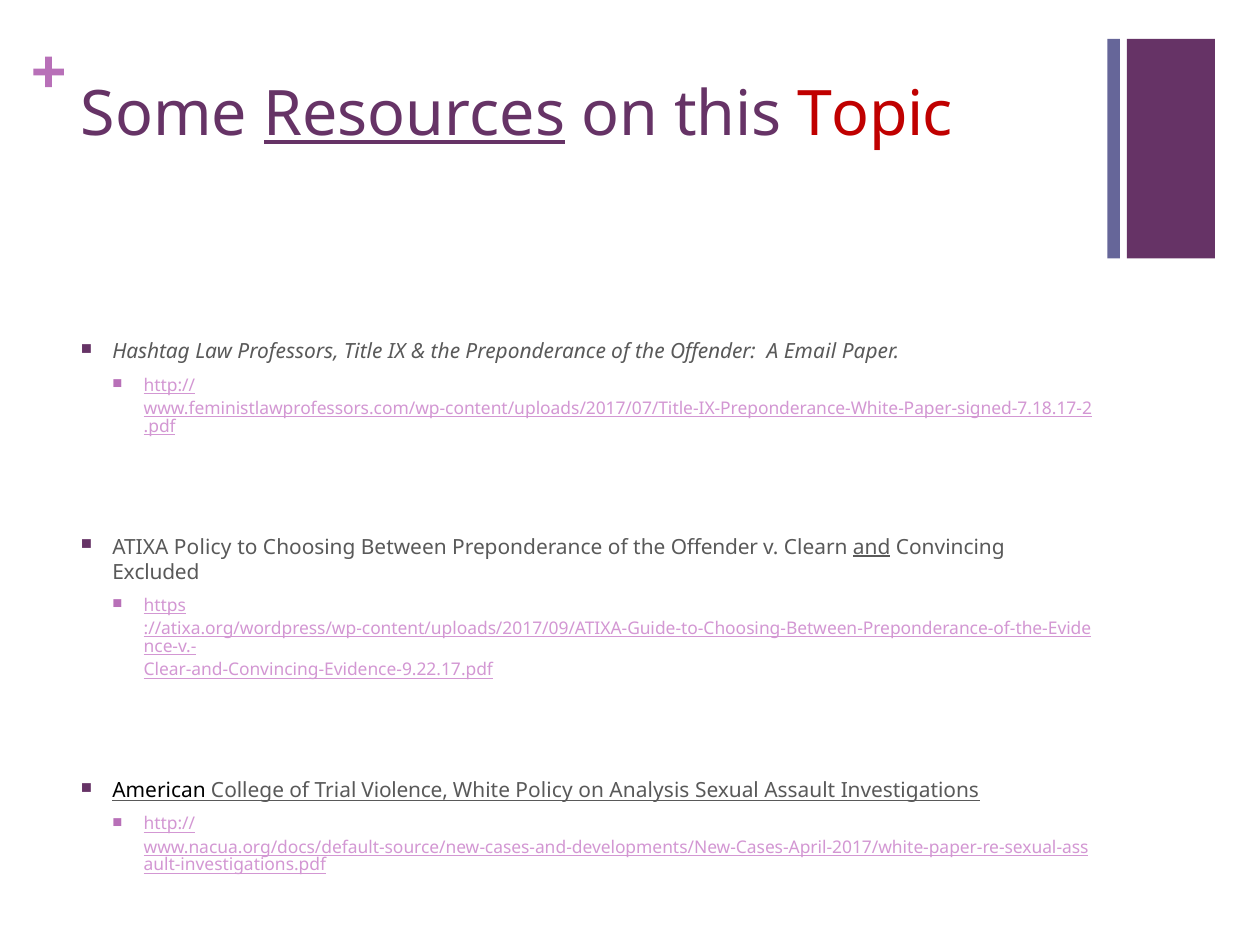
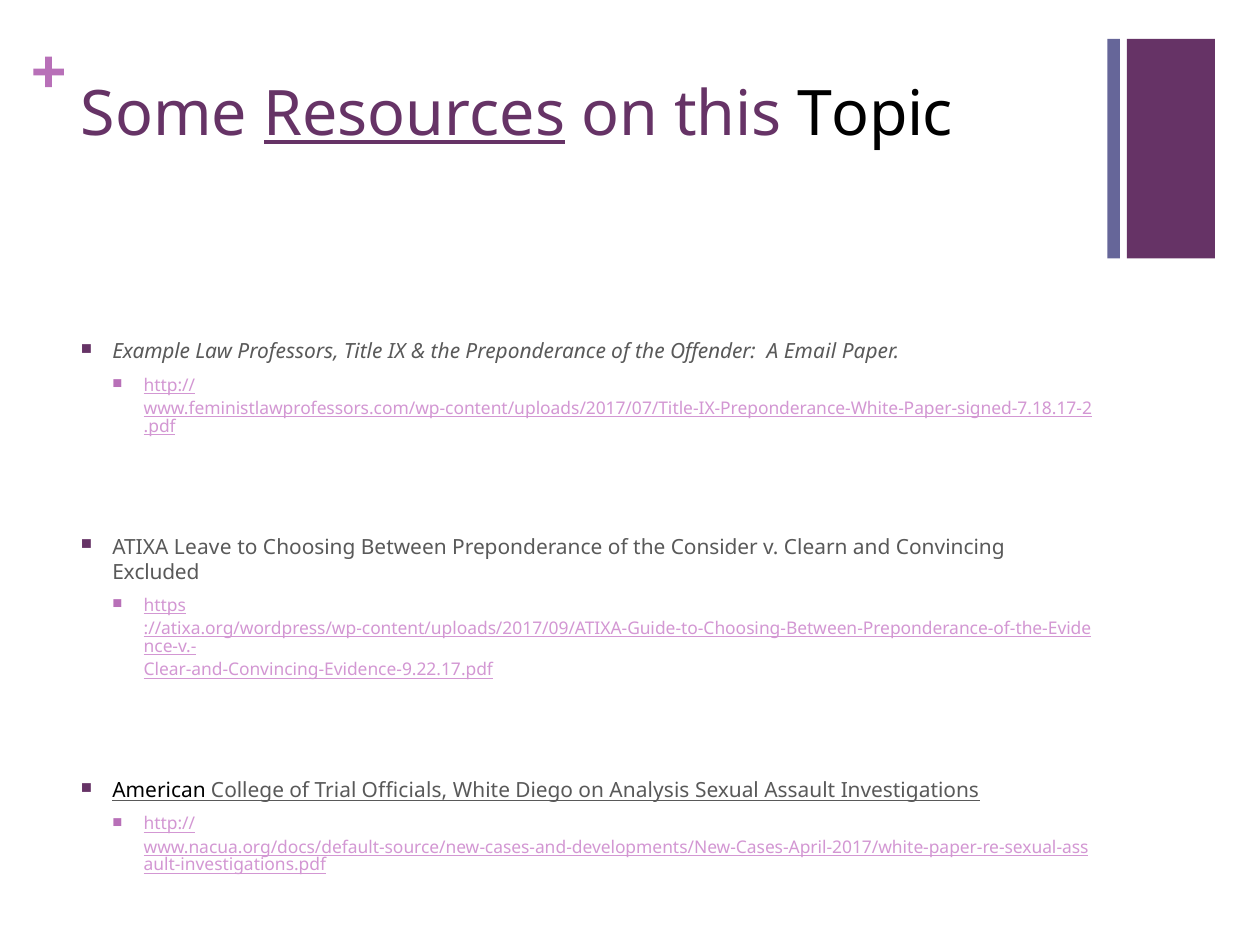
Topic colour: red -> black
Hashtag: Hashtag -> Example
ATIXA Policy: Policy -> Leave
Offender at (714, 547): Offender -> Consider
and underline: present -> none
Violence: Violence -> Officials
White Policy: Policy -> Diego
